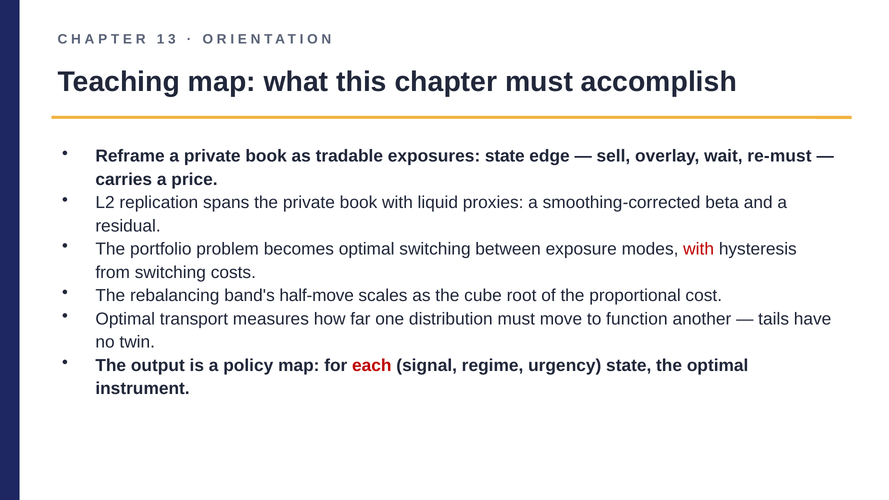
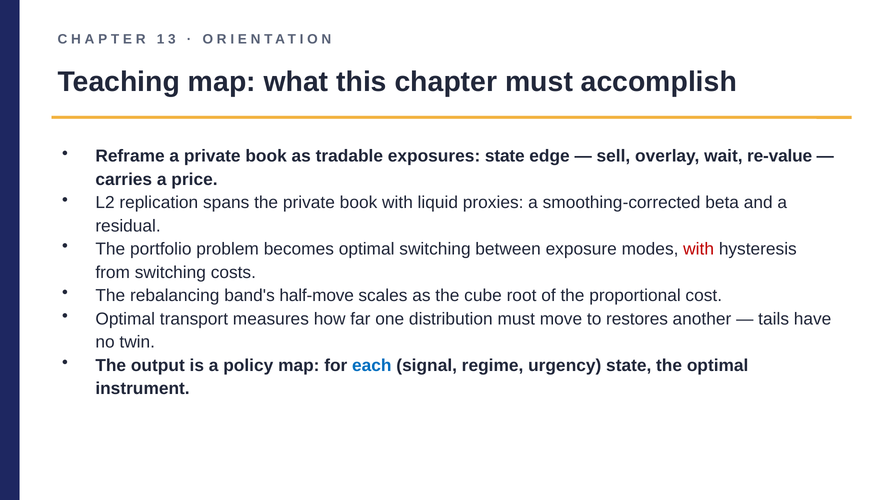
re-must: re-must -> re-value
function: function -> restores
each colour: red -> blue
